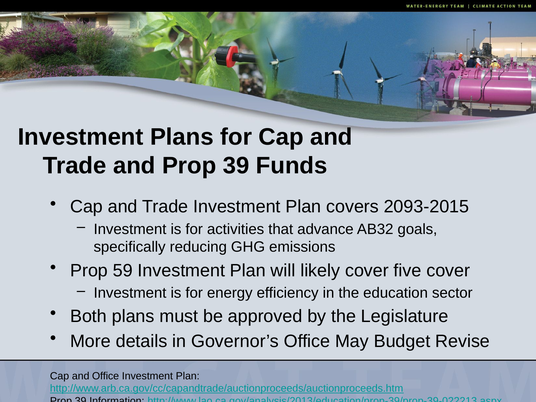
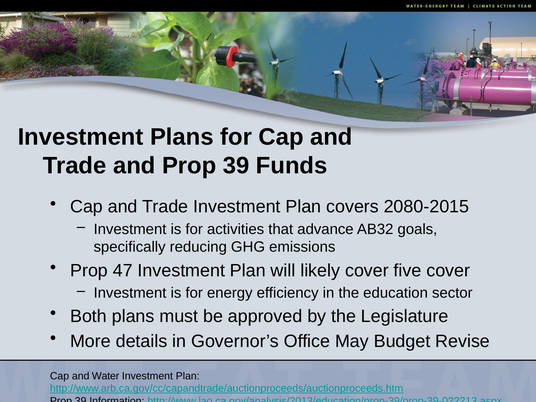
2093-2015: 2093-2015 -> 2080-2015
59: 59 -> 47
and Office: Office -> Water
